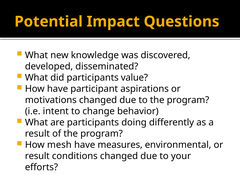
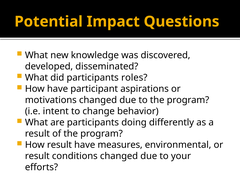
value: value -> roles
How mesh: mesh -> result
